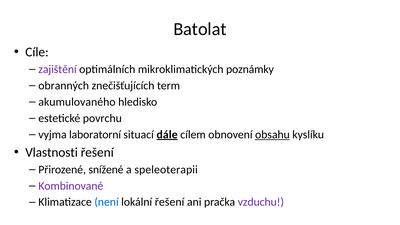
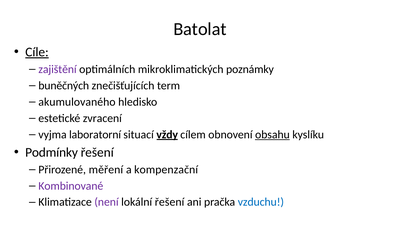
Cíle underline: none -> present
obranných: obranných -> buněčných
povrchu: povrchu -> zvracení
dále: dále -> vždy
Vlastnosti: Vlastnosti -> Podmínky
snížené: snížené -> měření
speleoterapii: speleoterapii -> kompenzační
není colour: blue -> purple
vzduchu colour: purple -> blue
